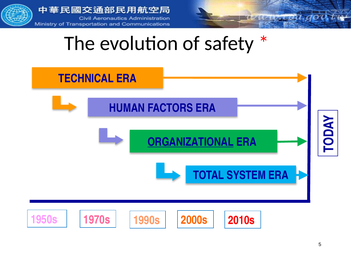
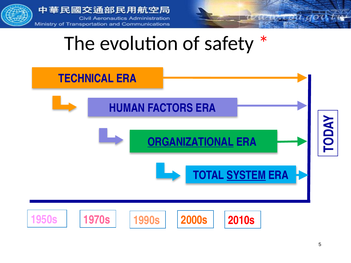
SYSTEM underline: none -> present
